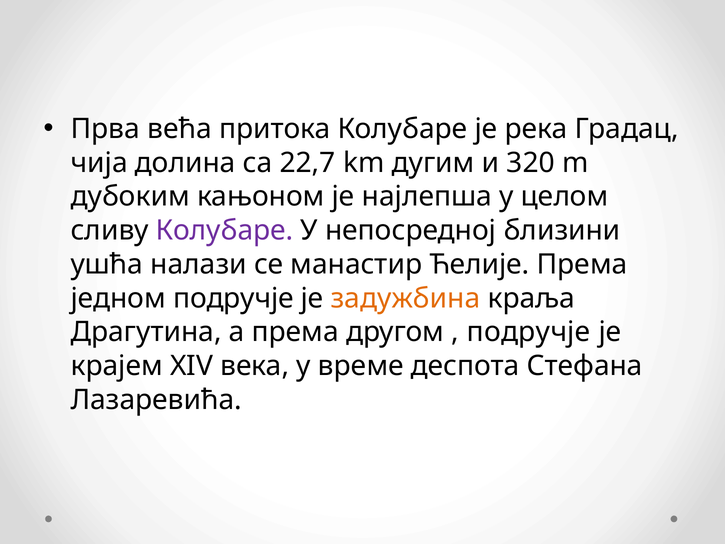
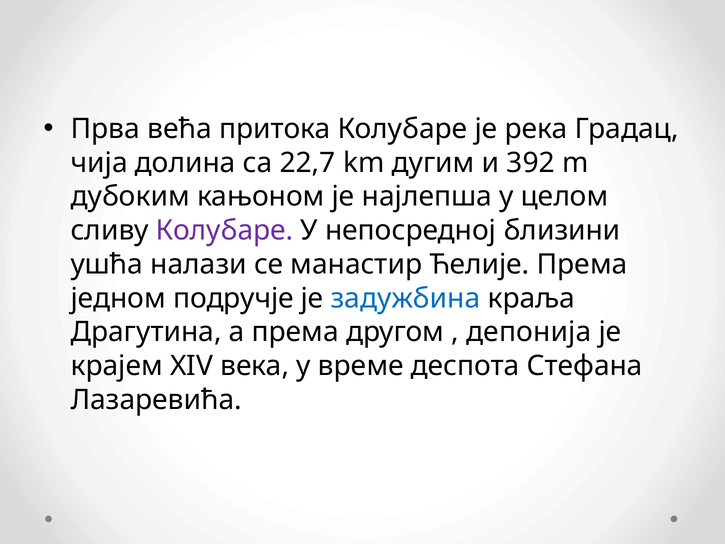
320: 320 -> 392
задужбина colour: orange -> blue
подручје at (529, 332): подручје -> депонија
